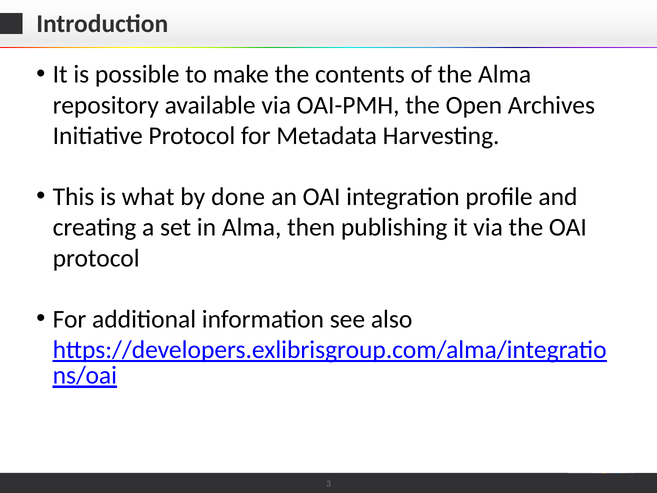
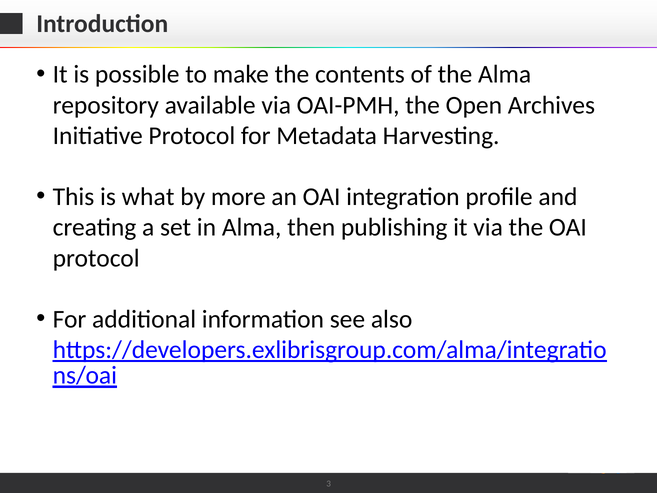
done: done -> more
